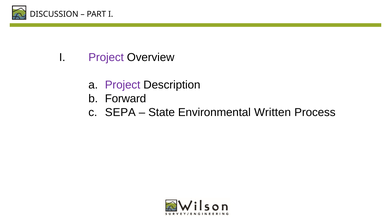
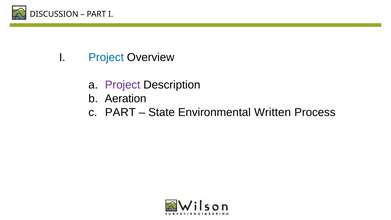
Project at (106, 57) colour: purple -> blue
Forward: Forward -> Aeration
SEPA at (120, 112): SEPA -> PART
